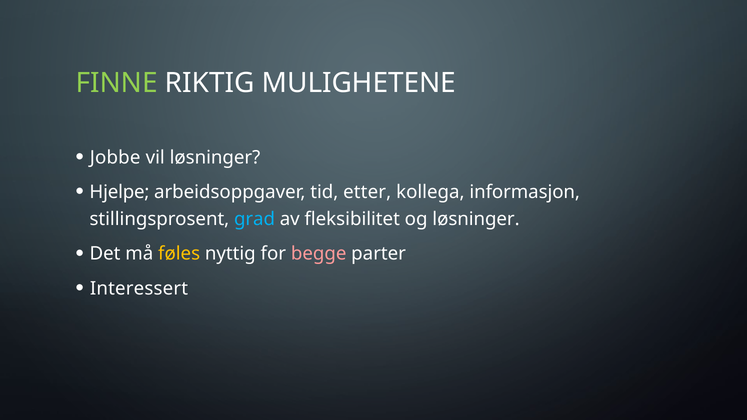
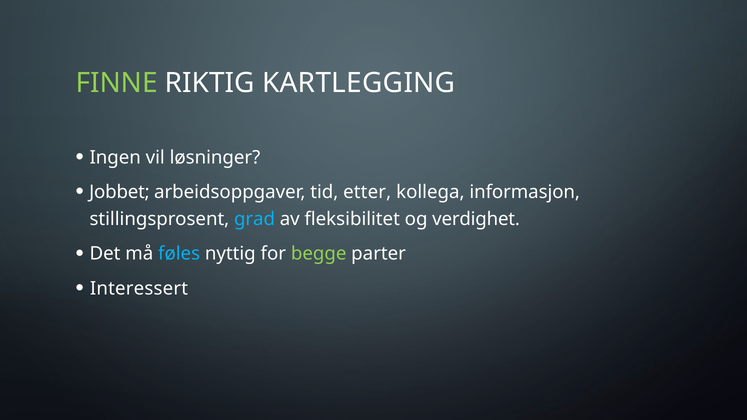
MULIGHETENE: MULIGHETENE -> KARTLEGGING
Jobbe: Jobbe -> Ingen
Hjelpe: Hjelpe -> Jobbet
og løsninger: løsninger -> verdighet
føles colour: yellow -> light blue
begge colour: pink -> light green
